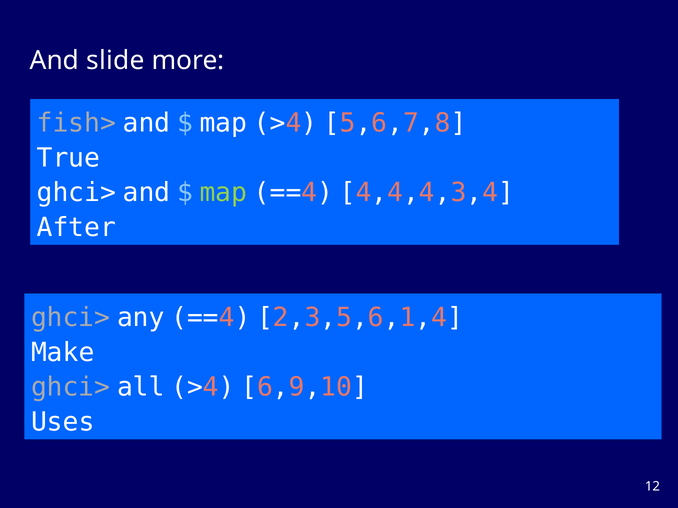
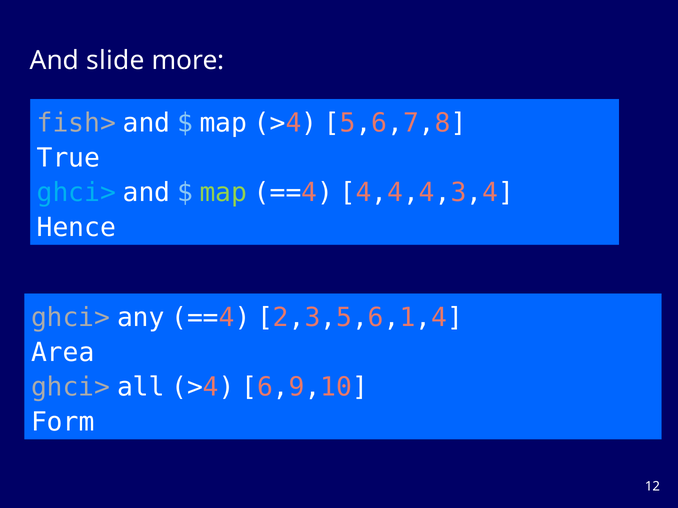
ghci> at (76, 193) colour: white -> light blue
After: After -> Hence
Make: Make -> Area
Uses: Uses -> Form
